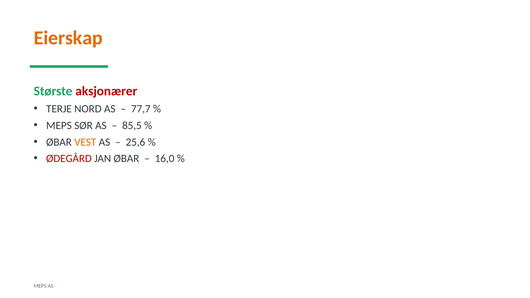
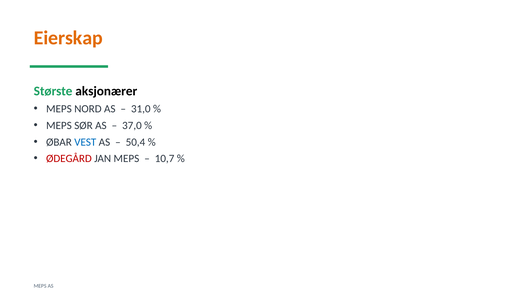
aksjonærer colour: red -> black
TERJE at (59, 109): TERJE -> MEPS
77,7: 77,7 -> 31,0
85,5: 85,5 -> 37,0
VEST colour: orange -> blue
25,6: 25,6 -> 50,4
JAN ØBAR: ØBAR -> MEPS
16,0: 16,0 -> 10,7
